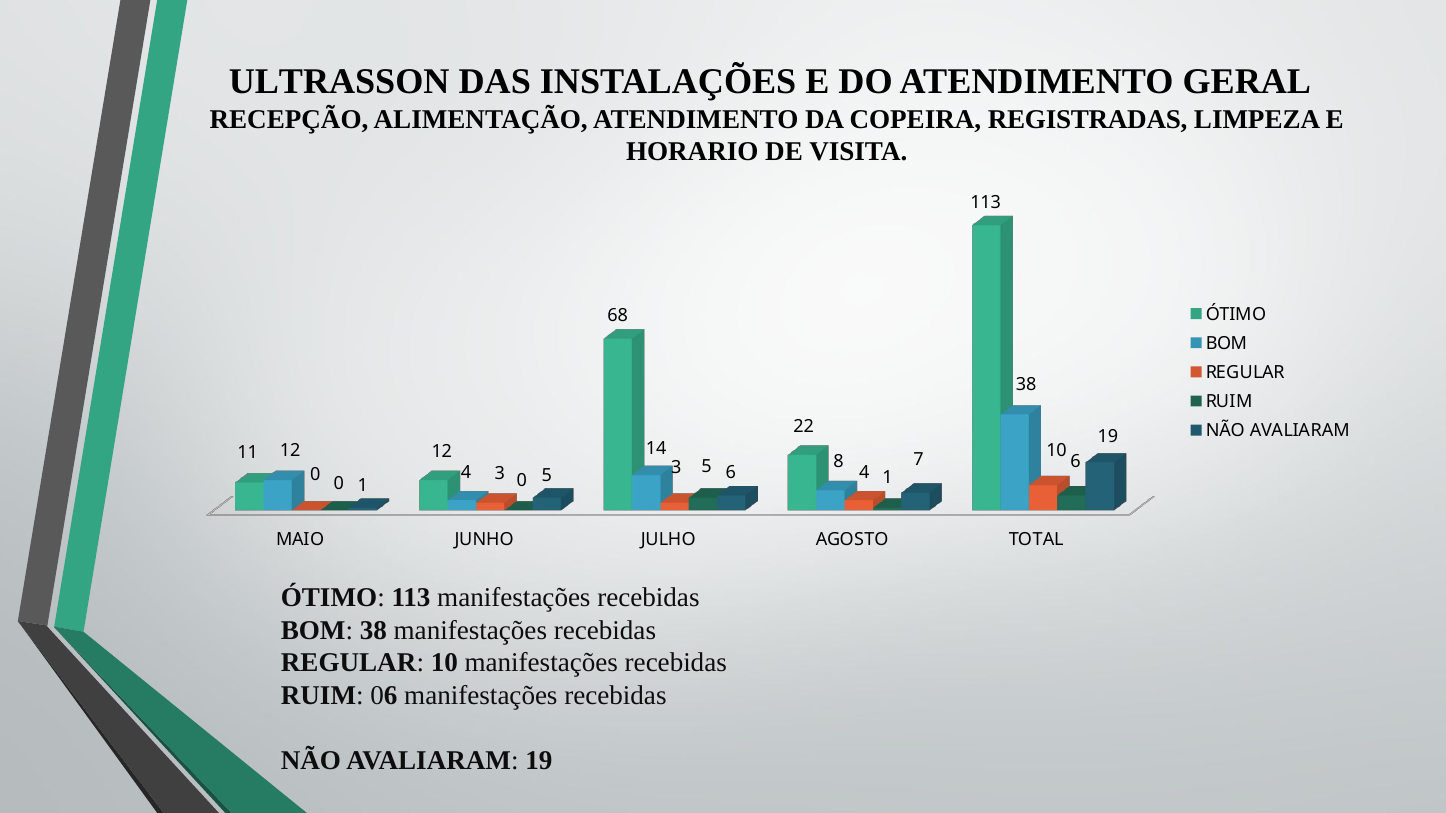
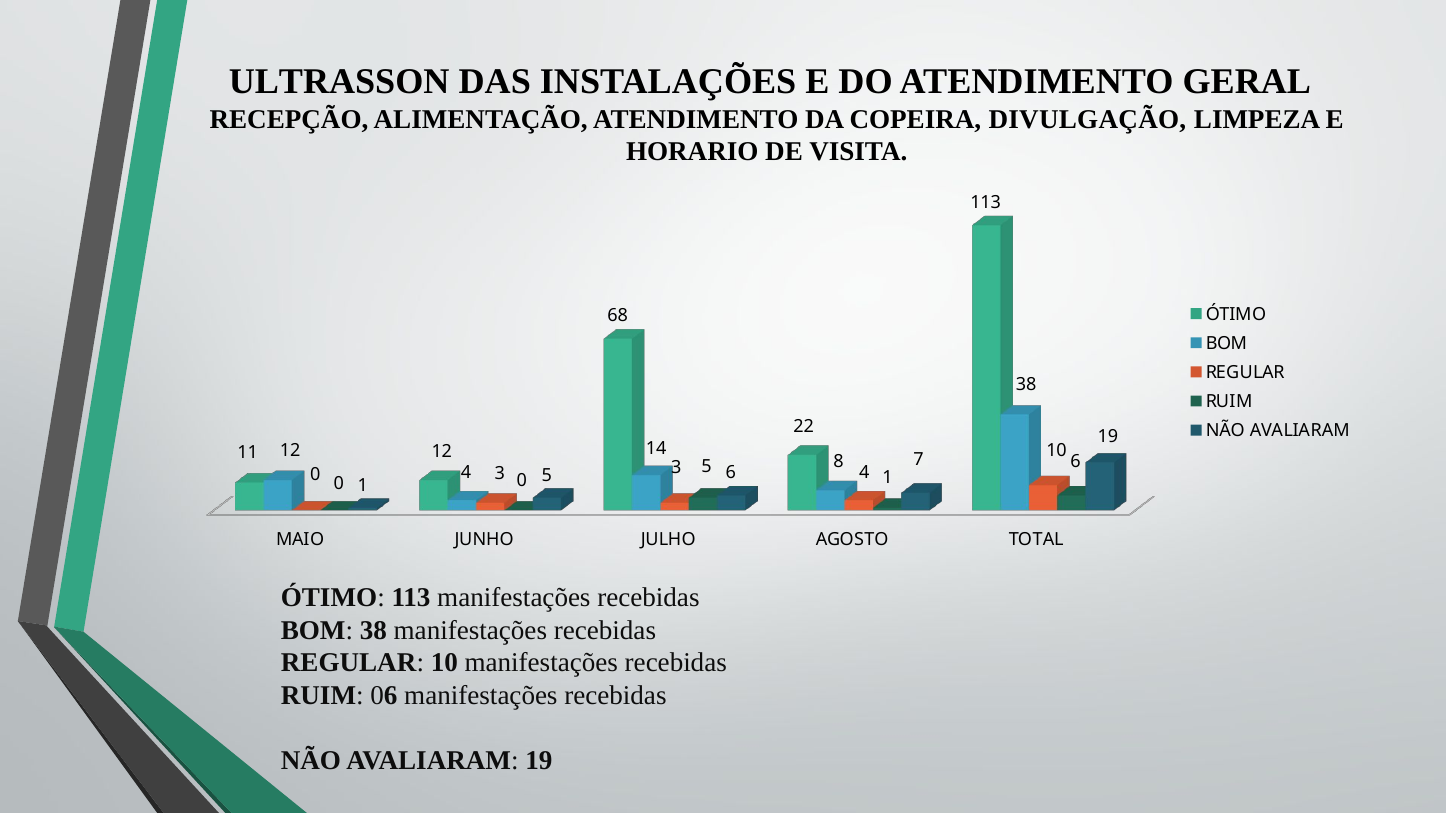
REGISTRADAS: REGISTRADAS -> DIVULGAÇÃO
